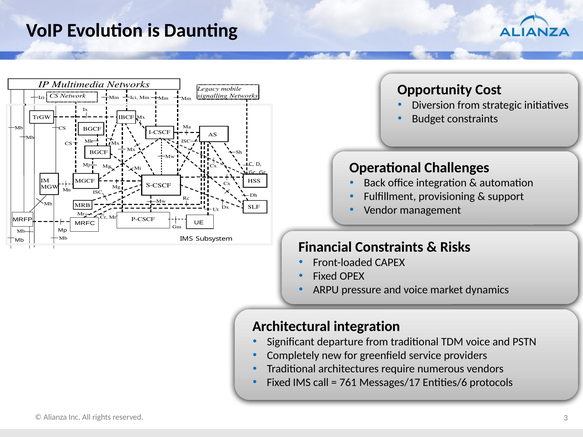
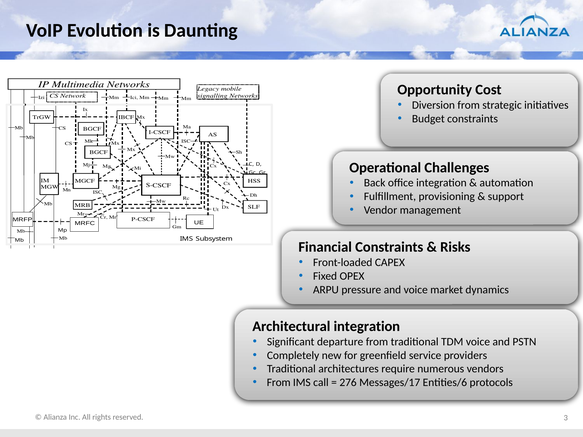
Fixed at (279, 383): Fixed -> From
761: 761 -> 276
